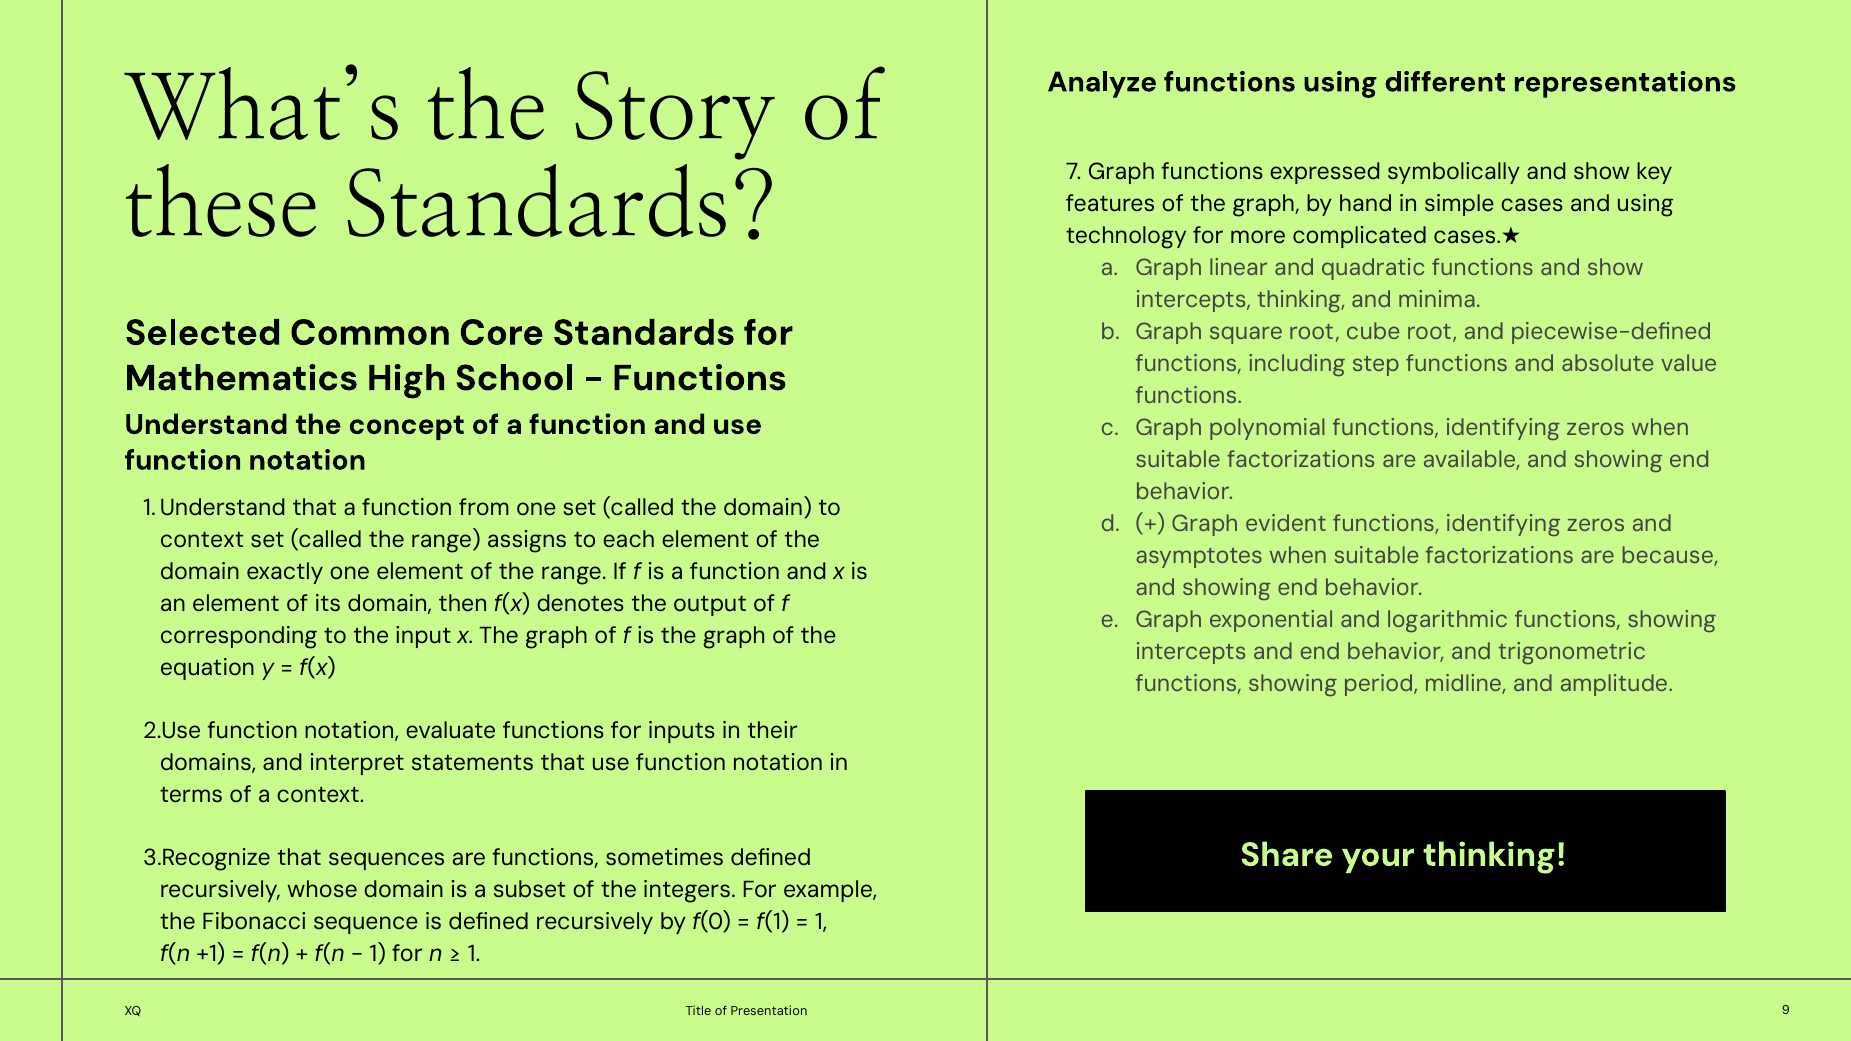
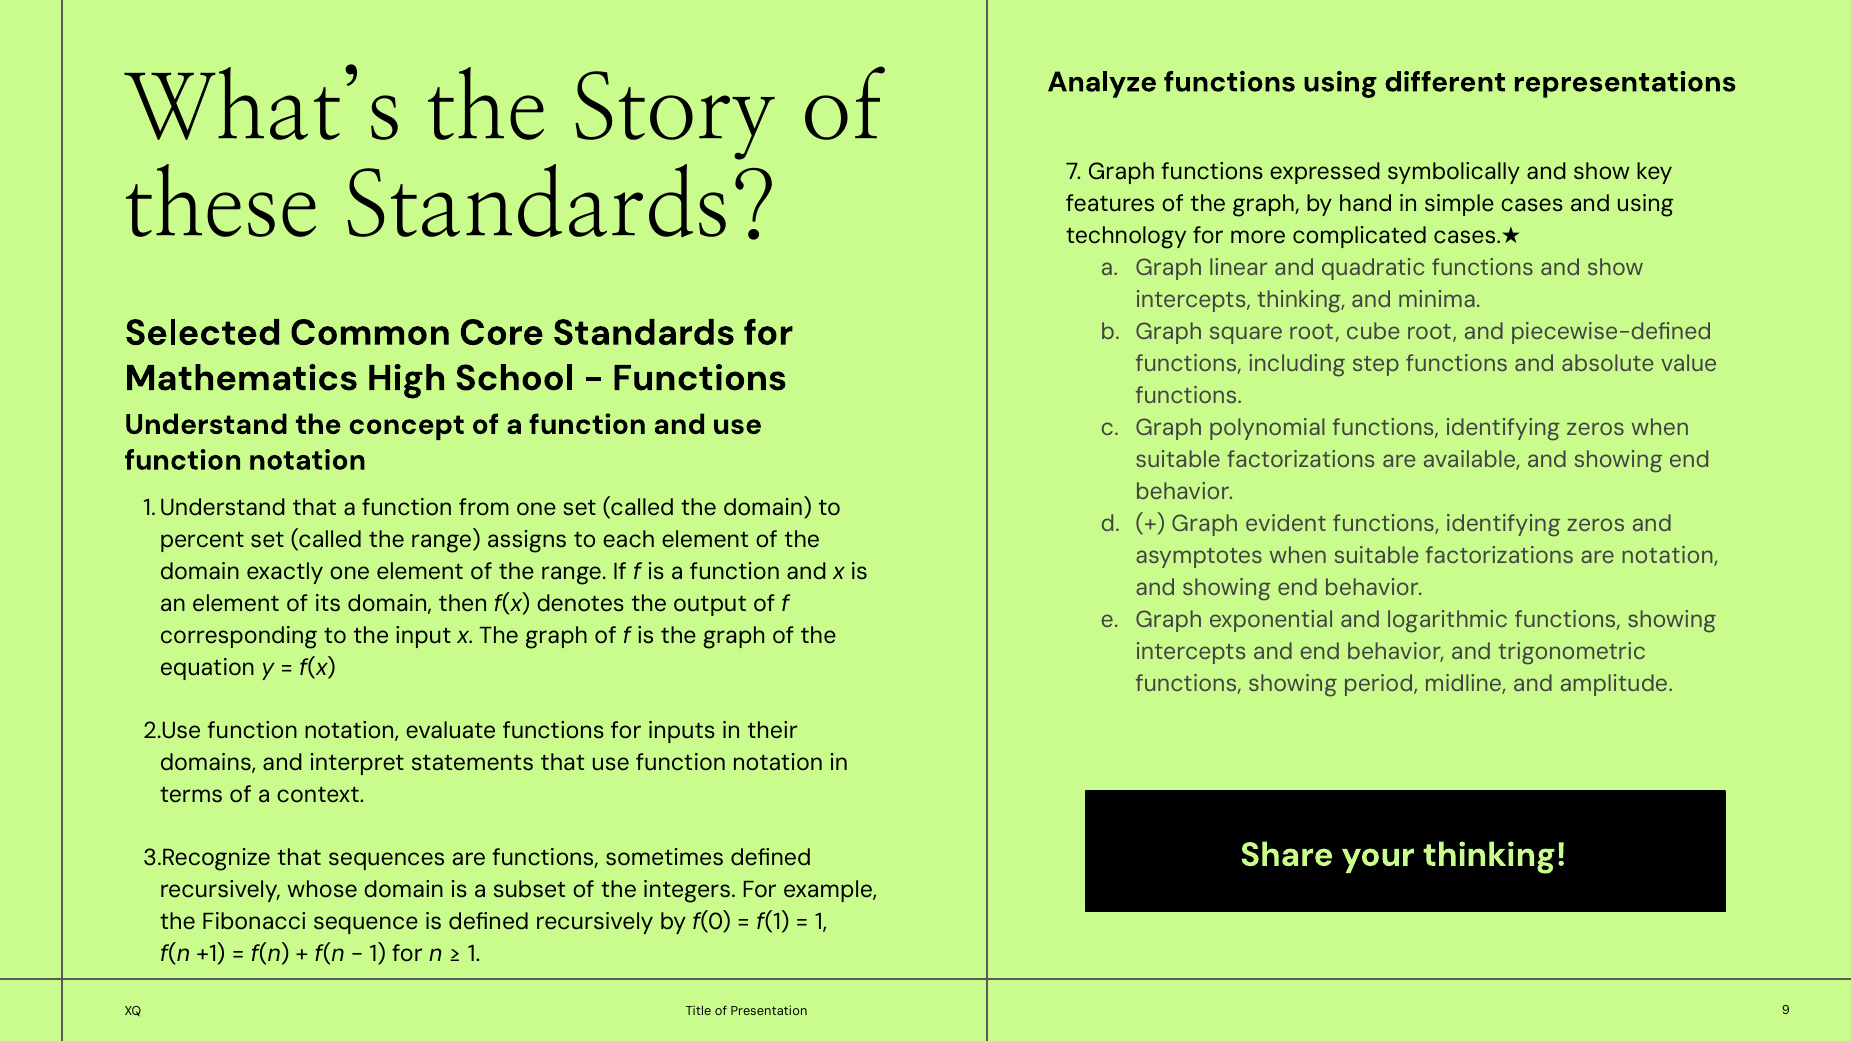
context at (202, 540): context -> percent
are because: because -> notation
